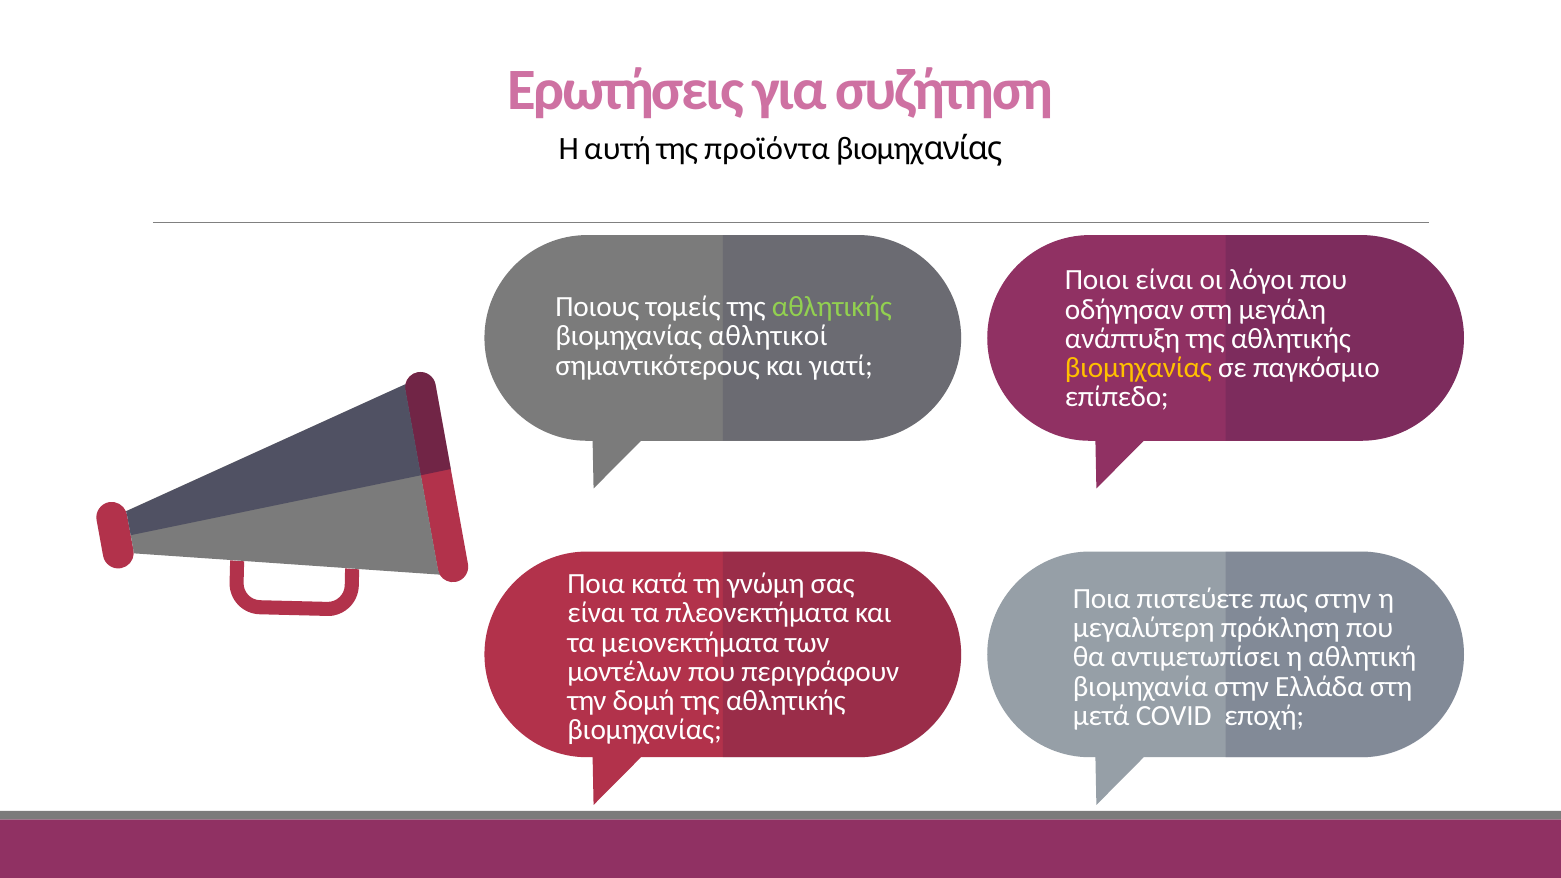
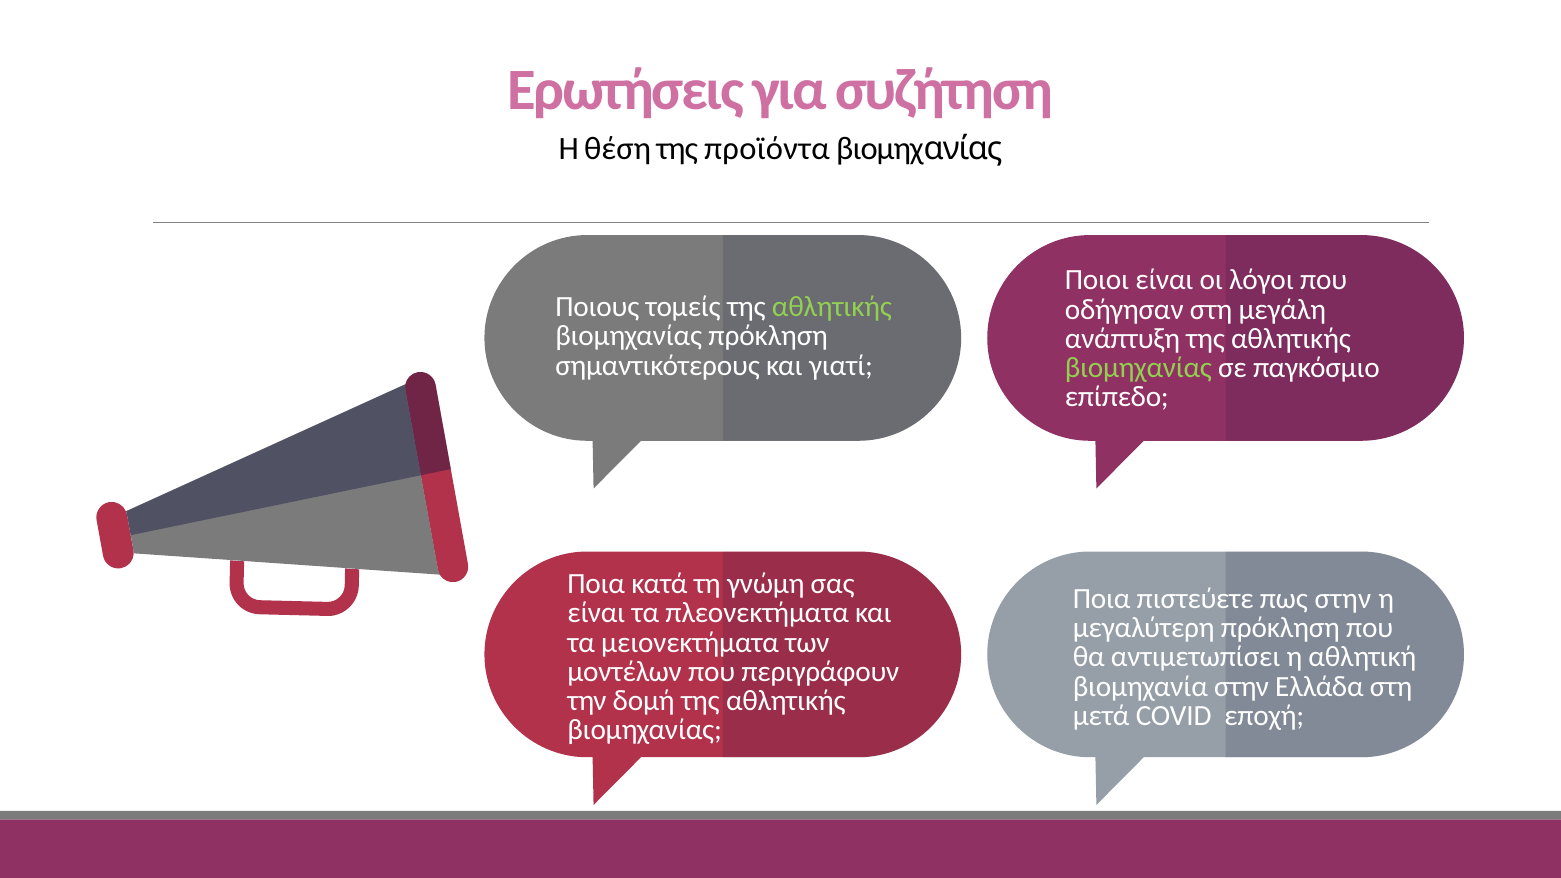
αυτή: αυτή -> θέση
βιομηχανίας αθλητικοί: αθλητικοί -> πρόκληση
βιομηχανίας at (1138, 368) colour: yellow -> light green
